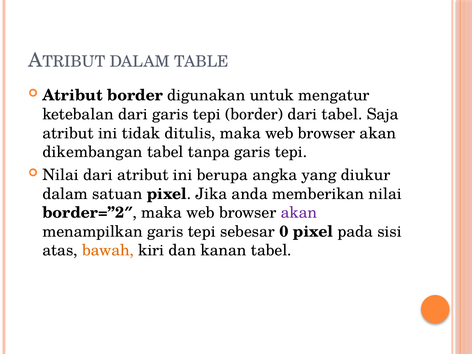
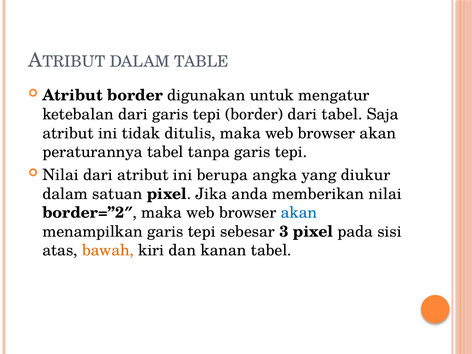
dikembangan: dikembangan -> peraturannya
akan at (299, 213) colour: purple -> blue
0: 0 -> 3
